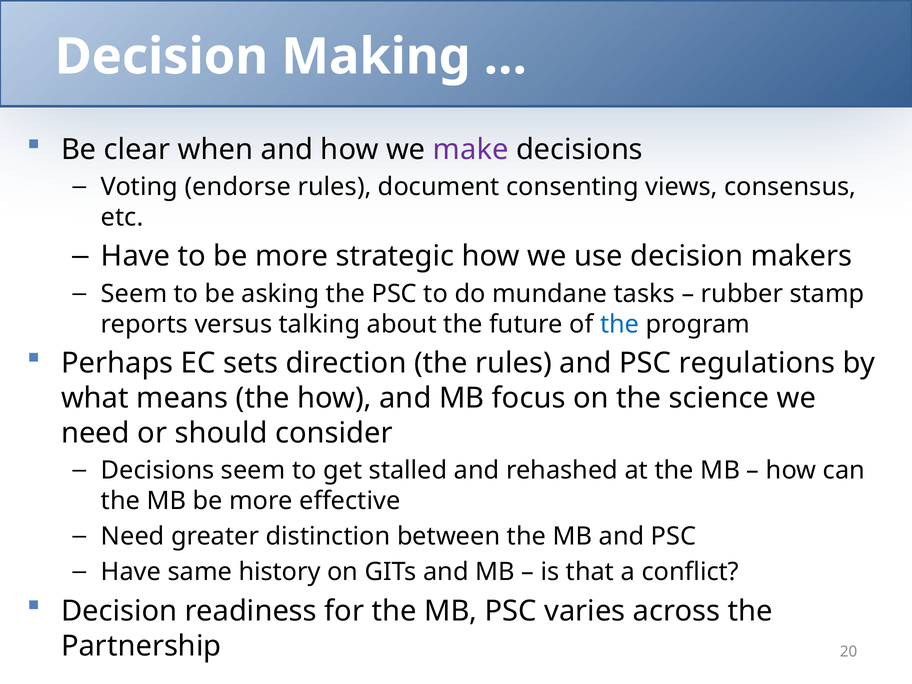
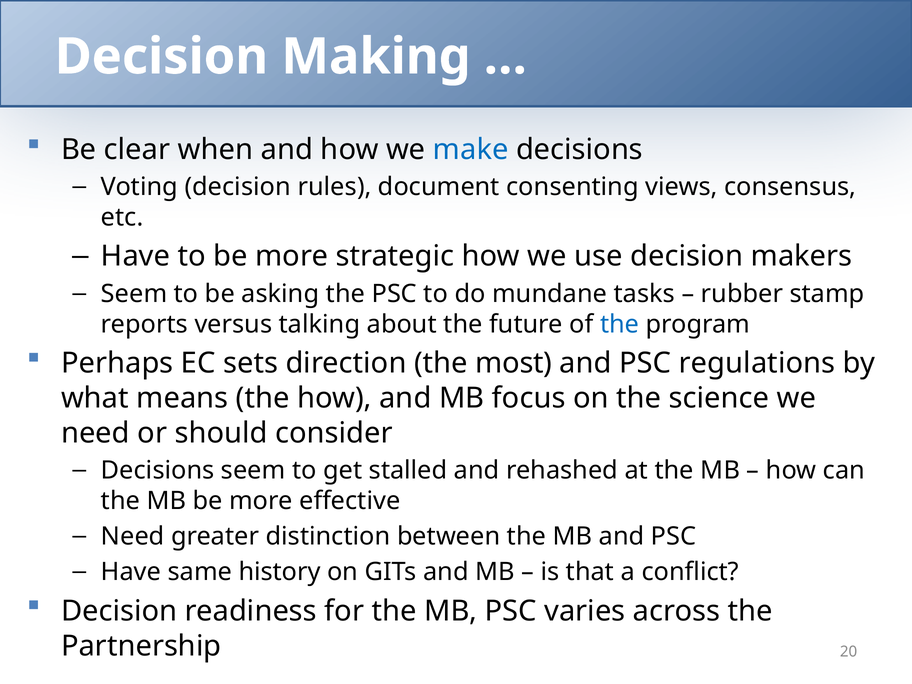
make colour: purple -> blue
Voting endorse: endorse -> decision
the rules: rules -> most
